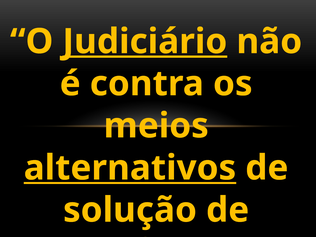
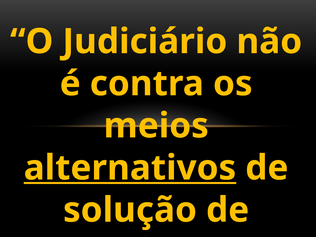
Judiciário underline: present -> none
